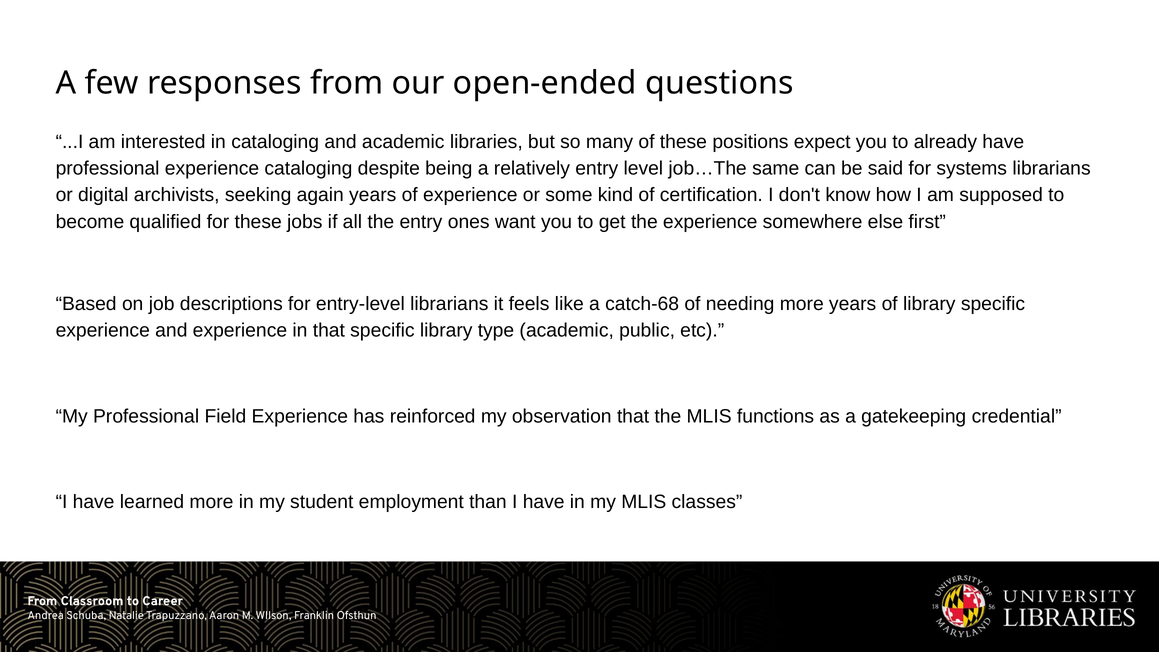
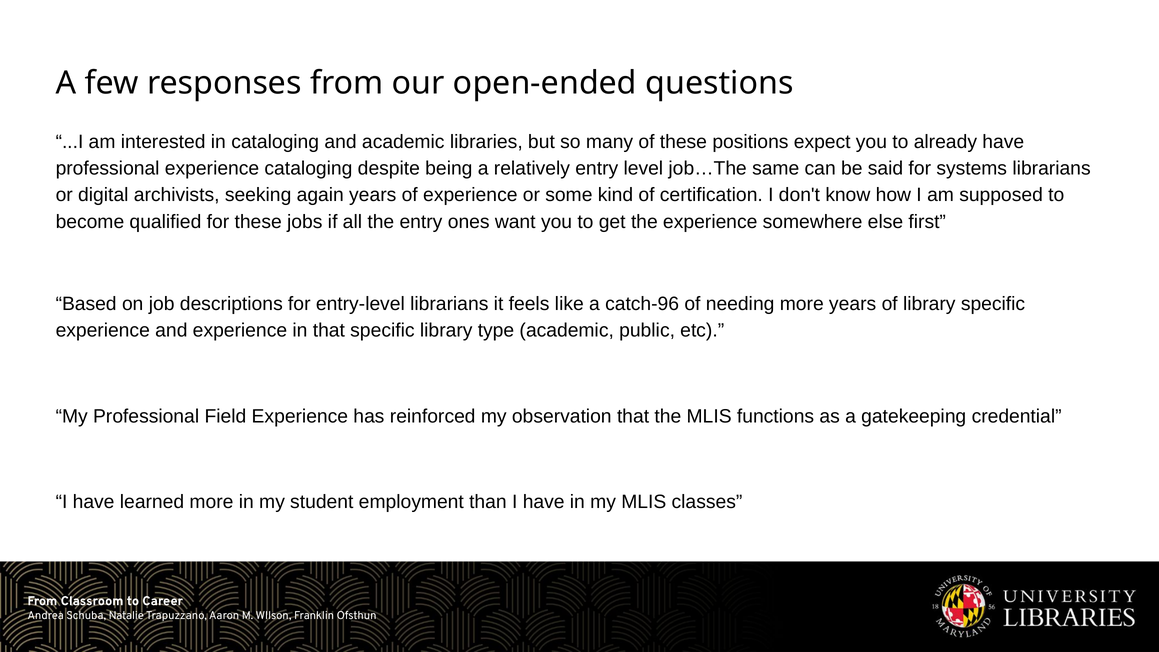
catch-68: catch-68 -> catch-96
